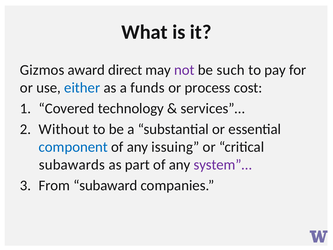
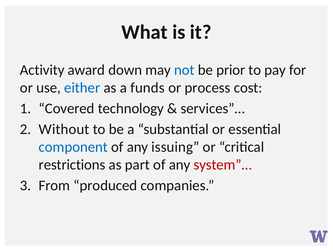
Gizmos: Gizmos -> Activity
direct: direct -> down
not colour: purple -> blue
such: such -> prior
subawards: subawards -> restrictions
system”… colour: purple -> red
subaward: subaward -> produced
